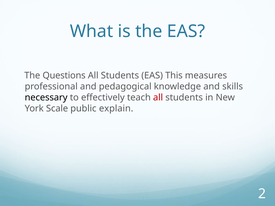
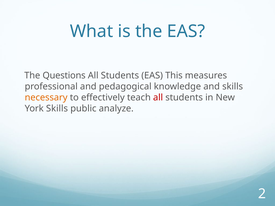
necessary colour: black -> orange
York Scale: Scale -> Skills
explain: explain -> analyze
